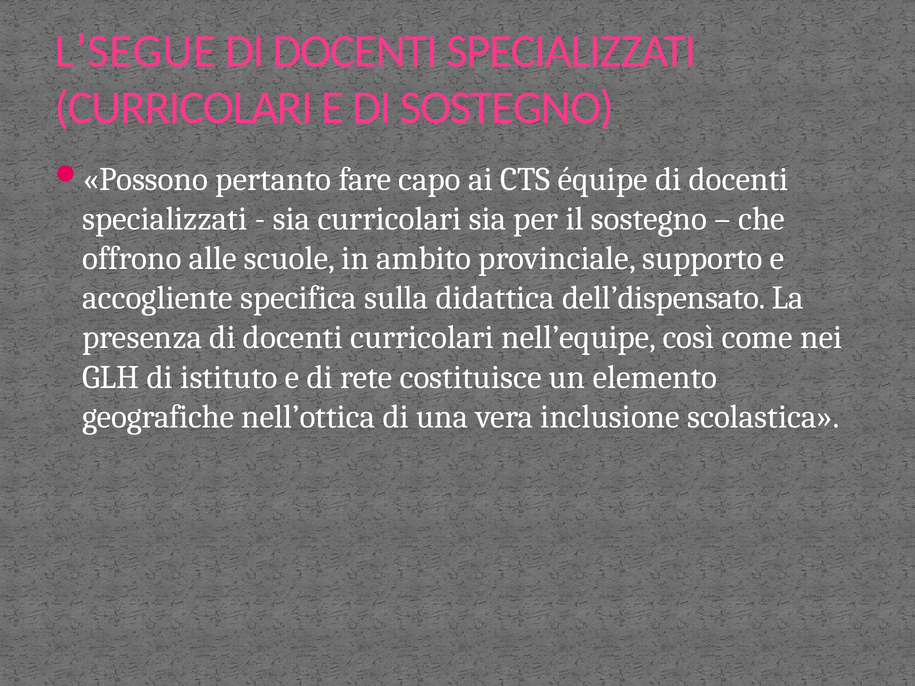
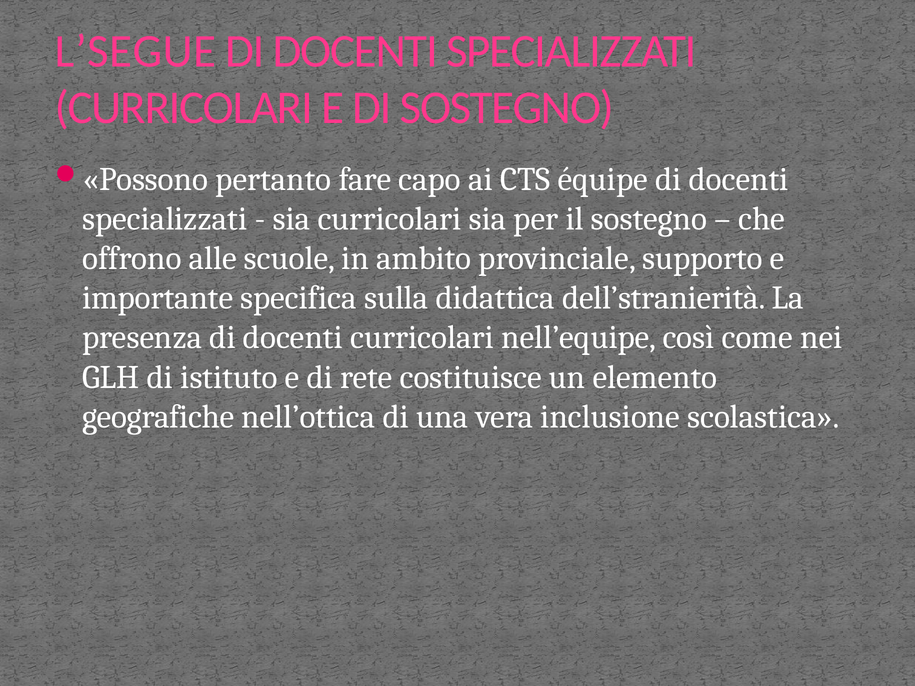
accogliente: accogliente -> importante
dell’dispensato: dell’dispensato -> dell’stranierità
